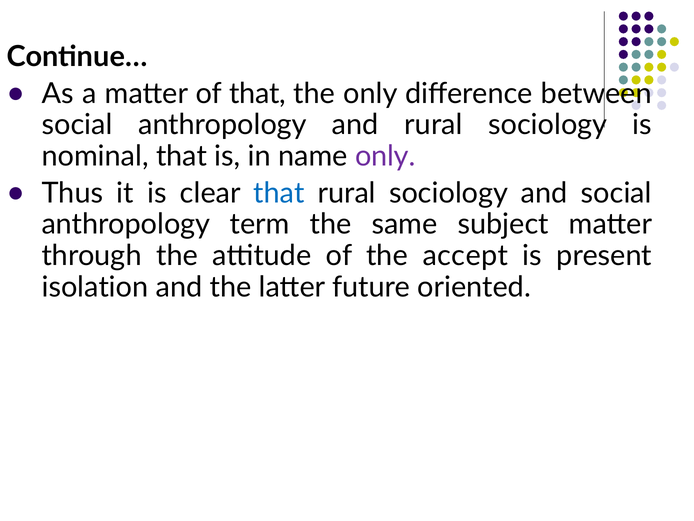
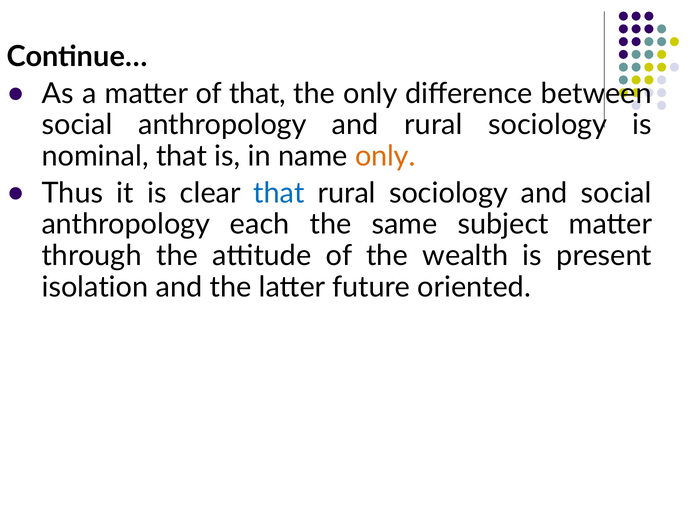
only at (385, 156) colour: purple -> orange
term: term -> each
accept: accept -> wealth
